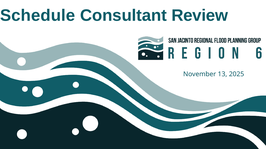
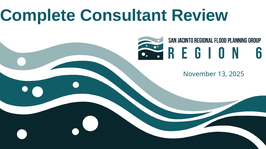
Schedule: Schedule -> Complete
